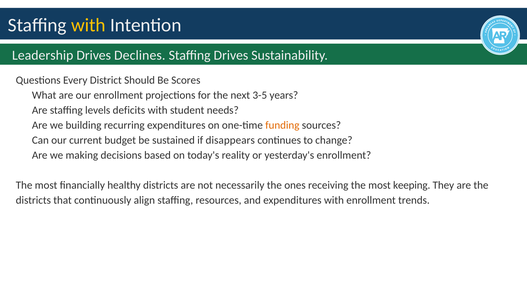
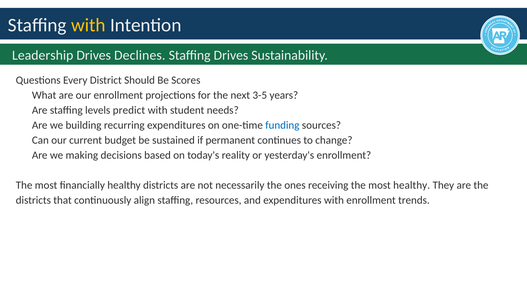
deficits: deficits -> predict
funding colour: orange -> blue
disappears: disappears -> permanent
most keeping: keeping -> healthy
